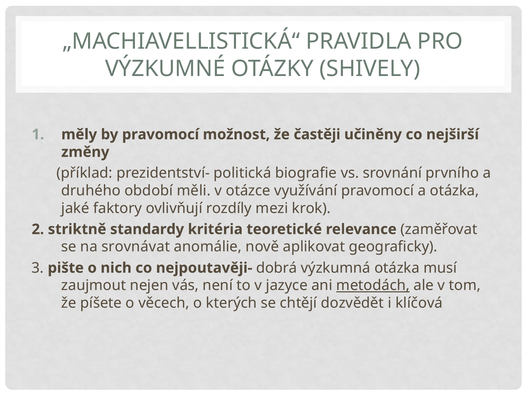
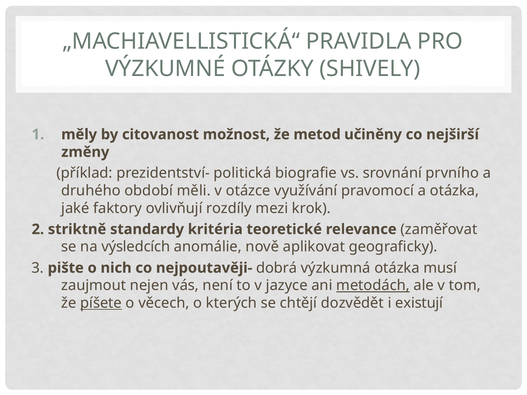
by pravomocí: pravomocí -> citovanost
častěji: častěji -> metod
srovnávat: srovnávat -> výsledcích
píšete underline: none -> present
klíčová: klíčová -> existují
